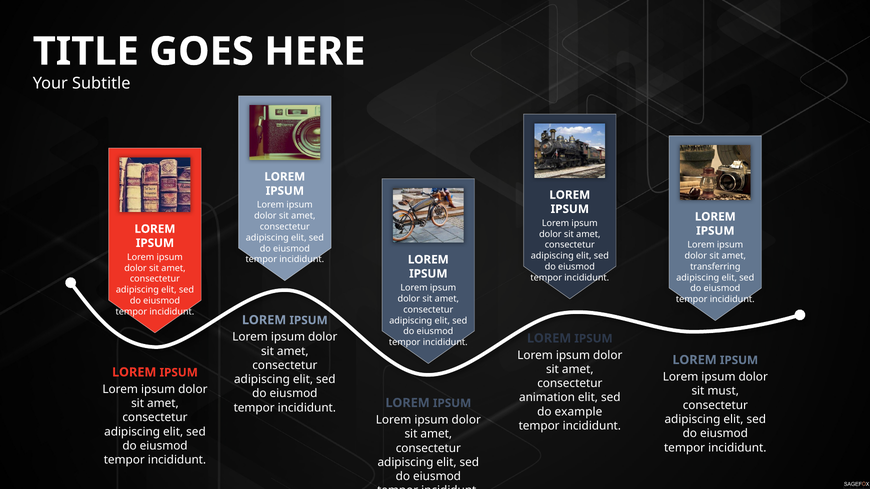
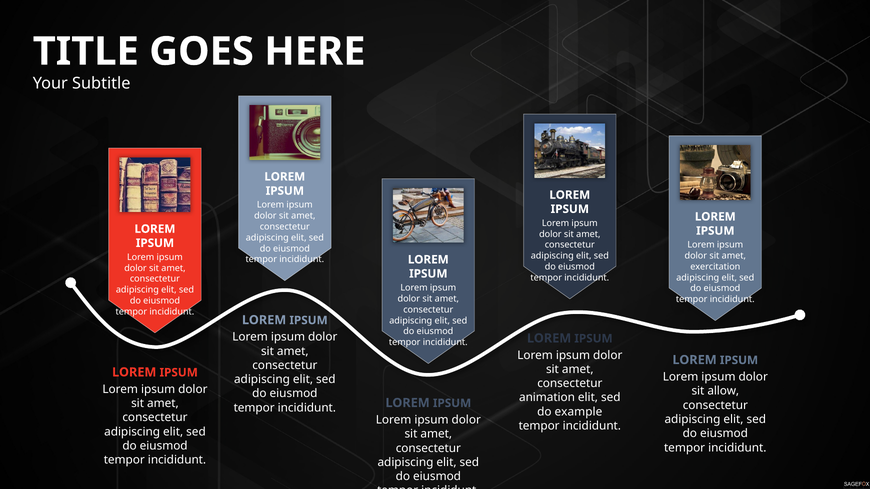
transferring: transferring -> exercitation
must: must -> allow
